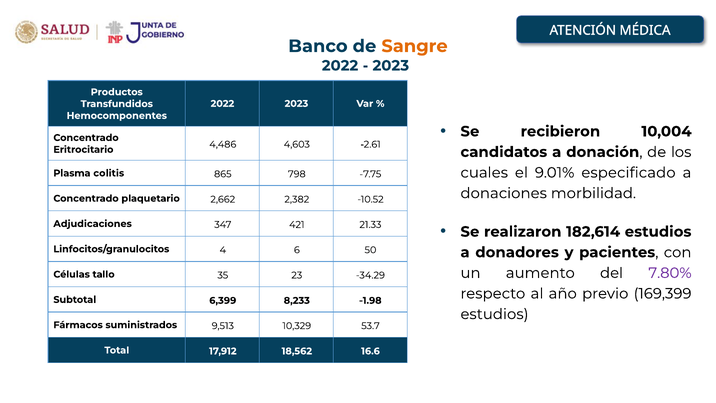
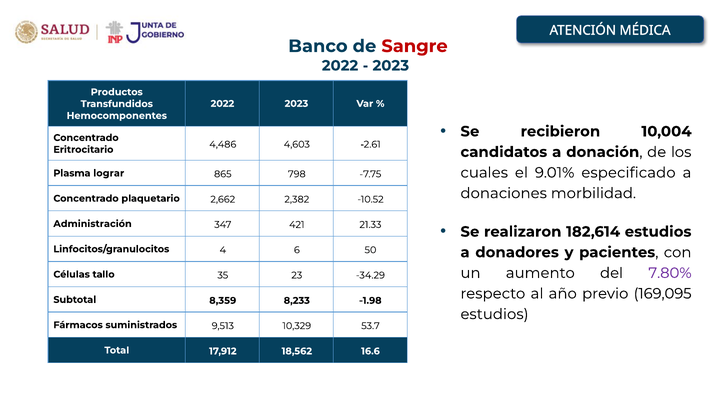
Sangre colour: orange -> red
colitis: colitis -> lograr
Adjudicaciones: Adjudicaciones -> Administración
169,399: 169,399 -> 169,095
6,399: 6,399 -> 8,359
